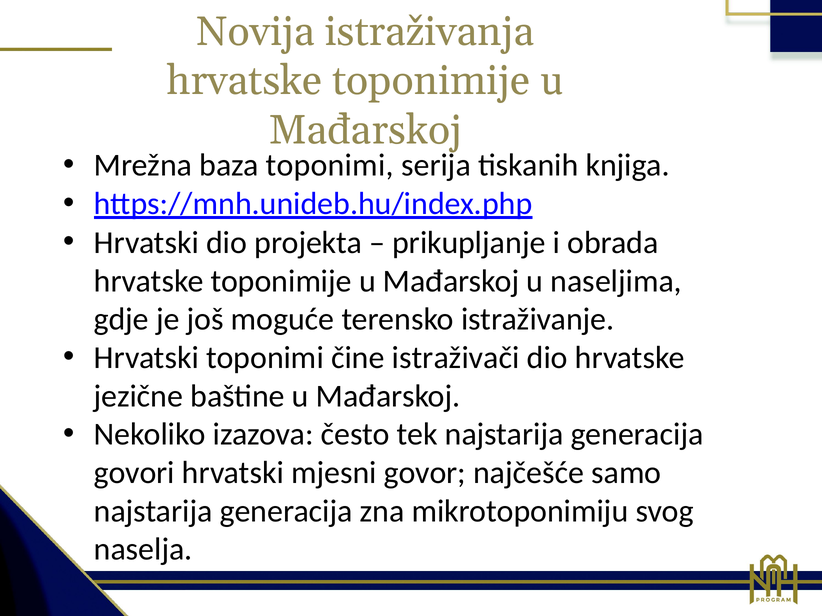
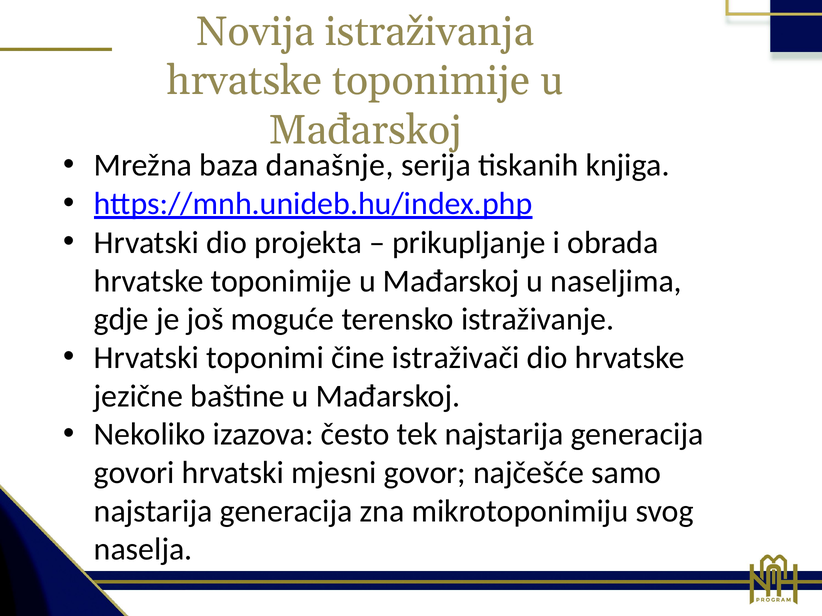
baza toponimi: toponimi -> današnje
